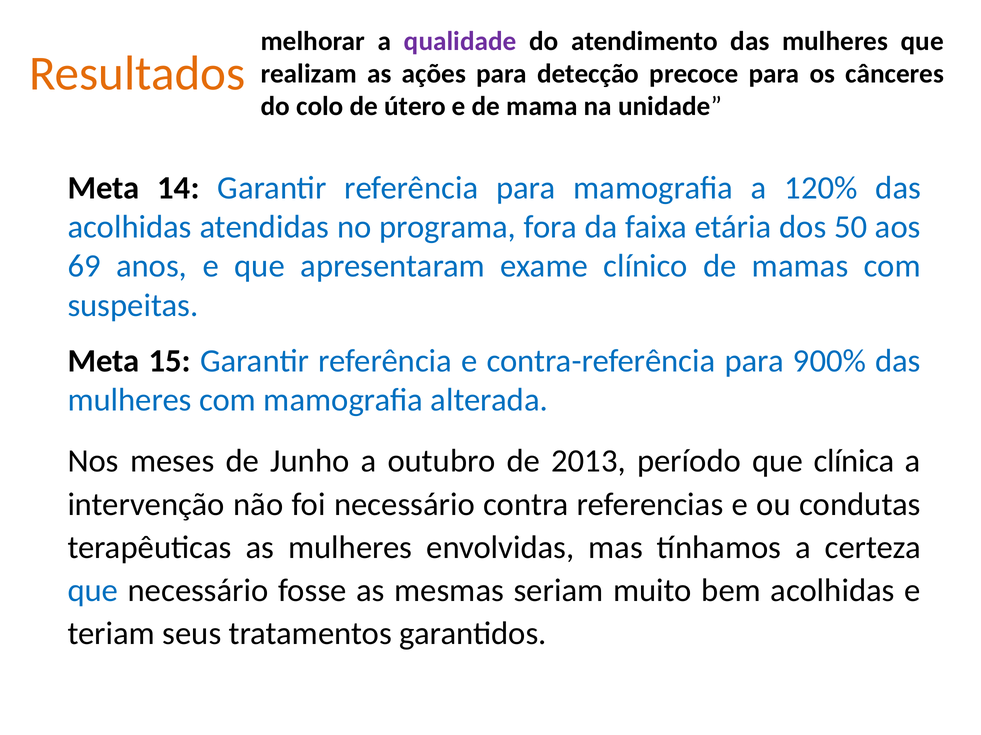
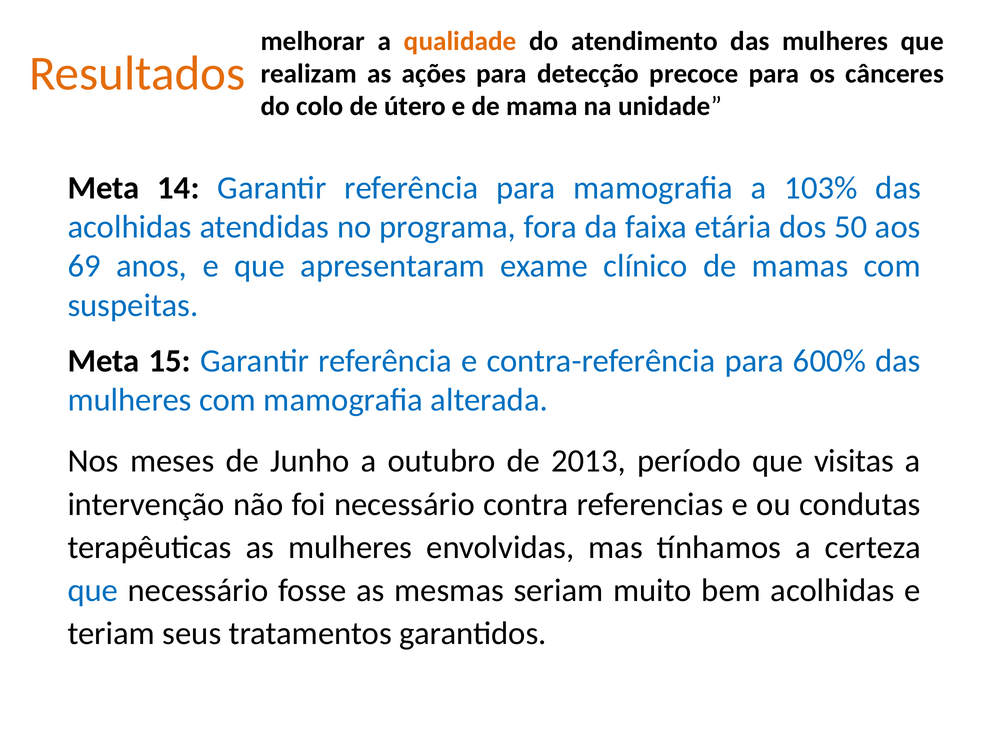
qualidade colour: purple -> orange
120%: 120% -> 103%
900%: 900% -> 600%
clínica: clínica -> visitas
